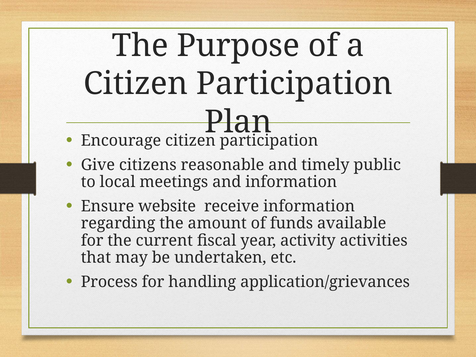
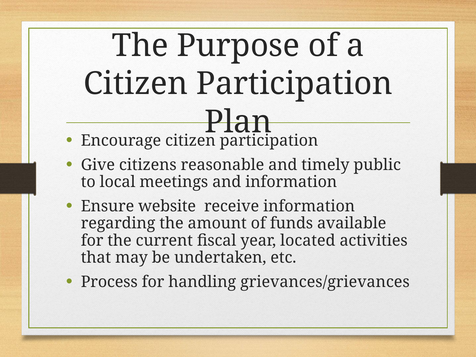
activity: activity -> located
application/grievances: application/grievances -> grievances/grievances
